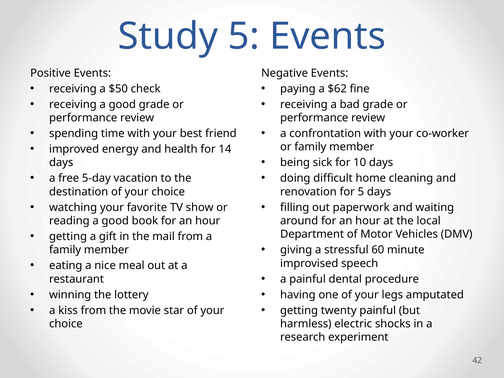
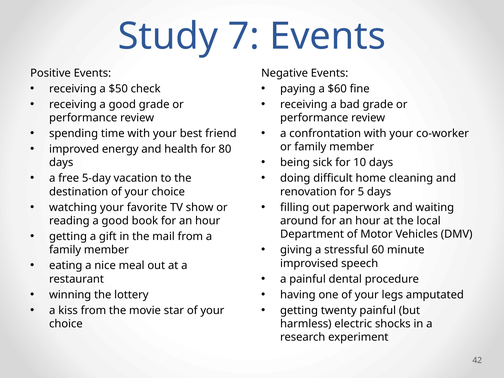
Study 5: 5 -> 7
$62: $62 -> $60
14: 14 -> 80
